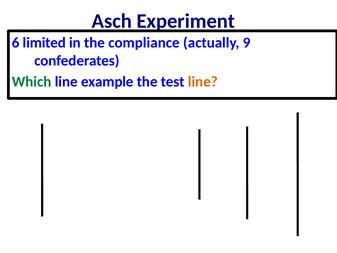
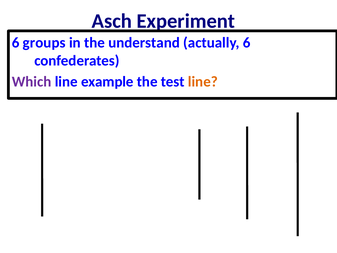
limited: limited -> groups
compliance: compliance -> understand
actually 9: 9 -> 6
Which colour: green -> purple
